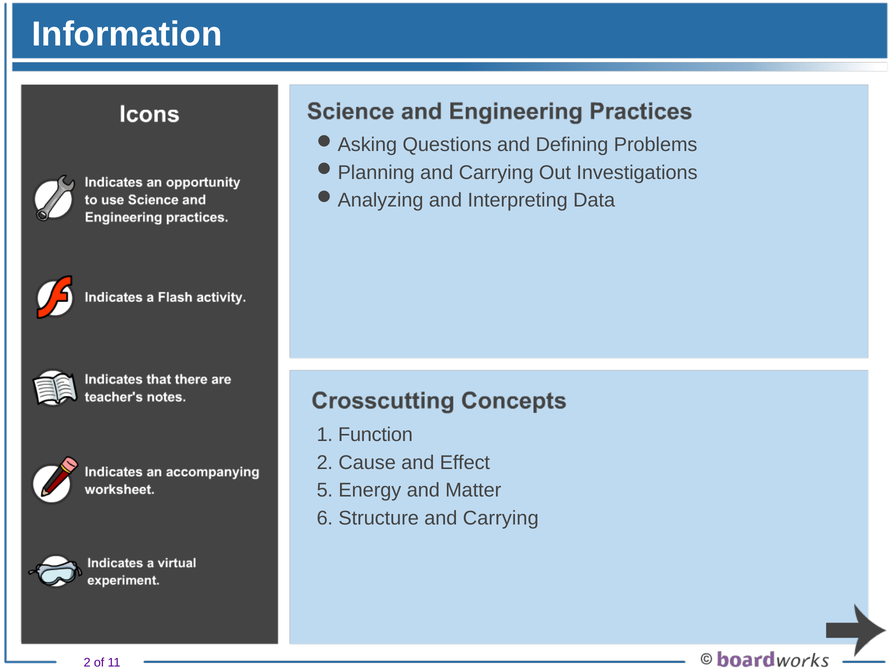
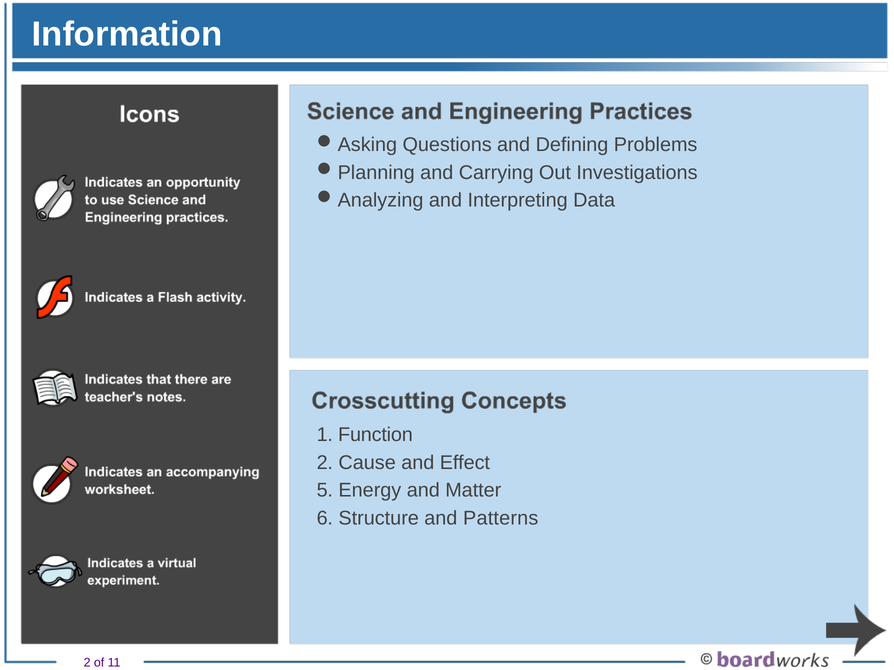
Structure and Carrying: Carrying -> Patterns
